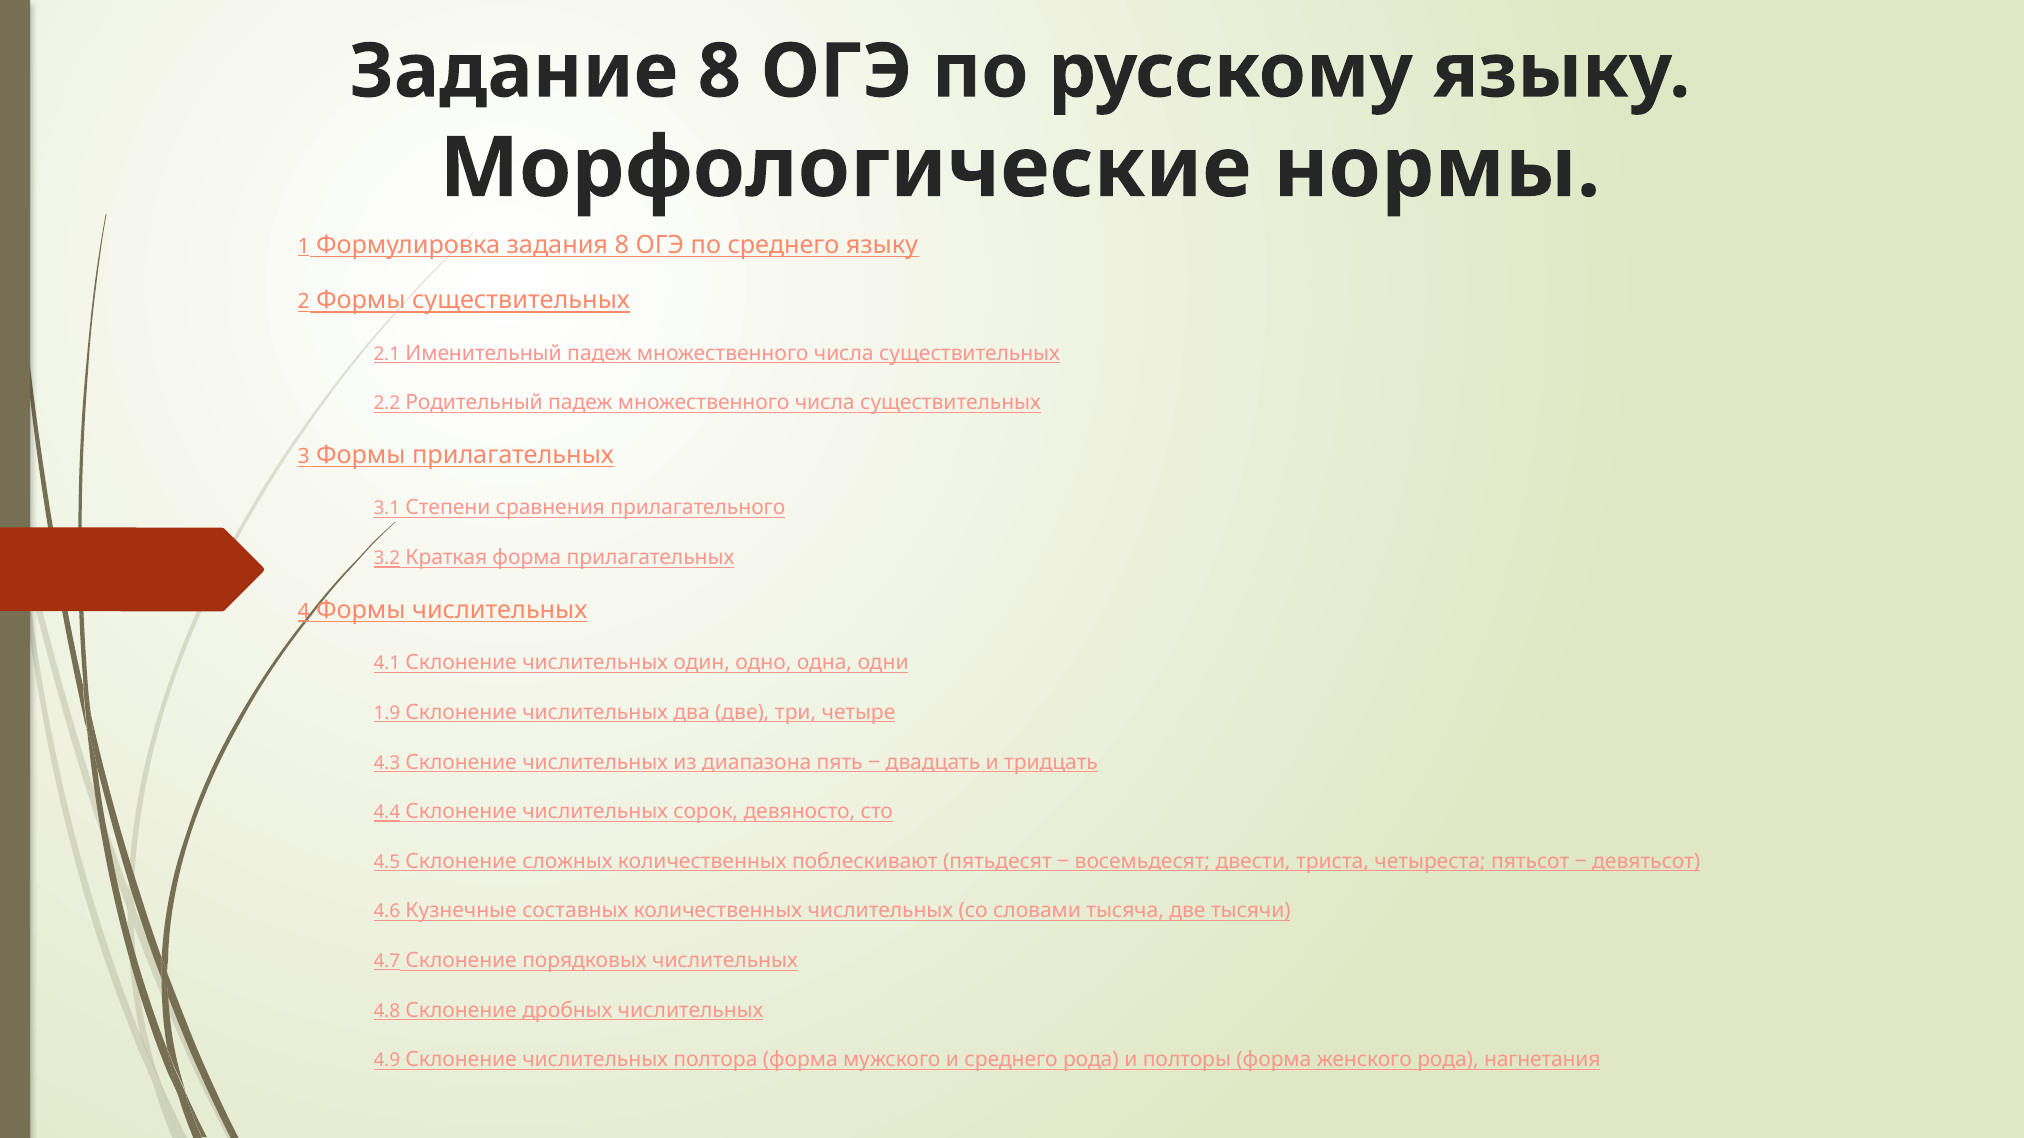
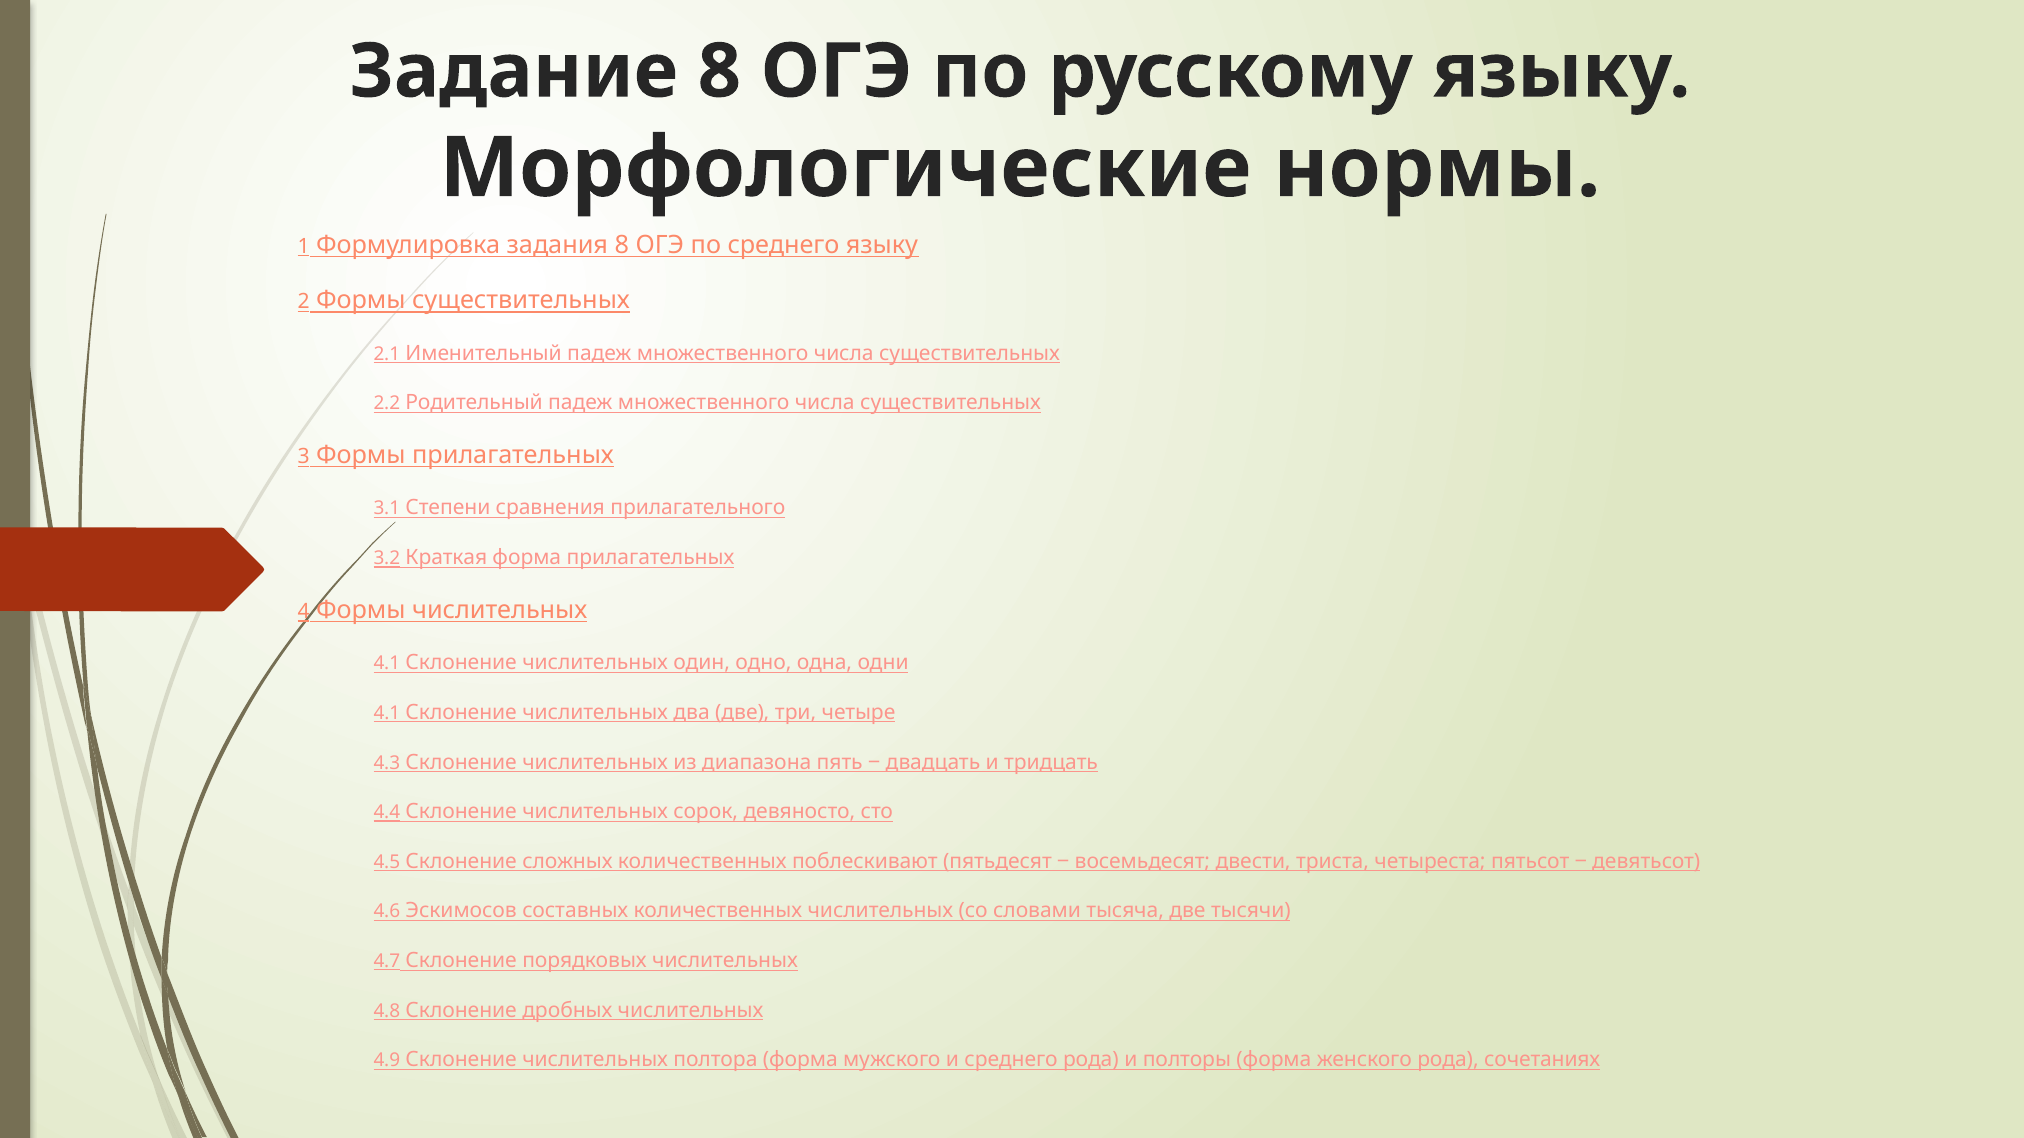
1.9 at (387, 713): 1.9 -> 4.1
Кузнечные: Кузнечные -> Эскимосов
нагнетания: нагнетания -> сочетаниях
